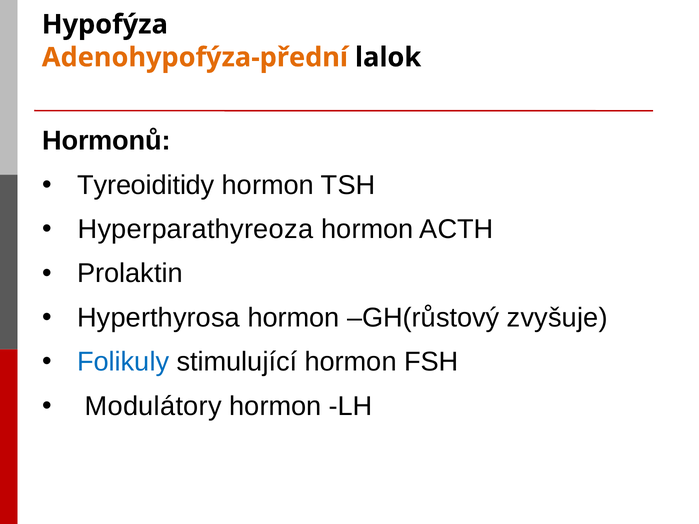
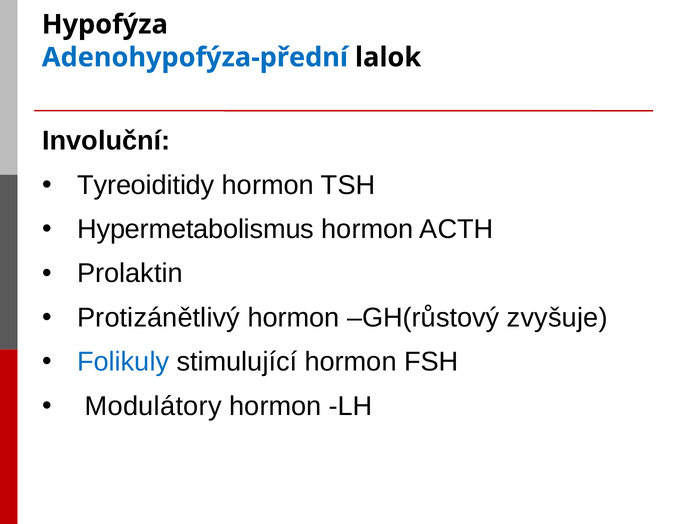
Adenohypofýza-přední colour: orange -> blue
Hormonů: Hormonů -> Involuční
Hyperparathyreoza: Hyperparathyreoza -> Hypermetabolismus
Hyperthyrosa: Hyperthyrosa -> Protizánětlivý
